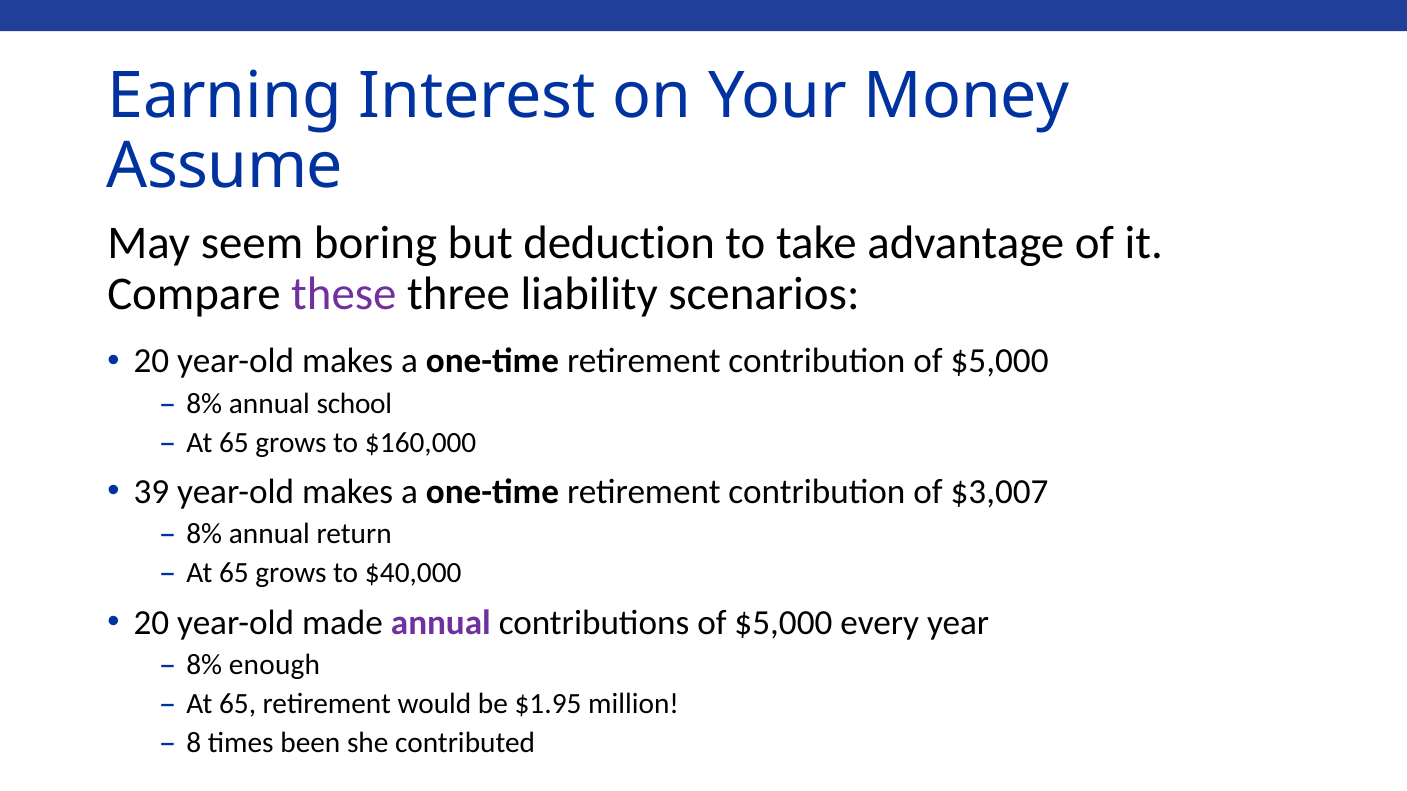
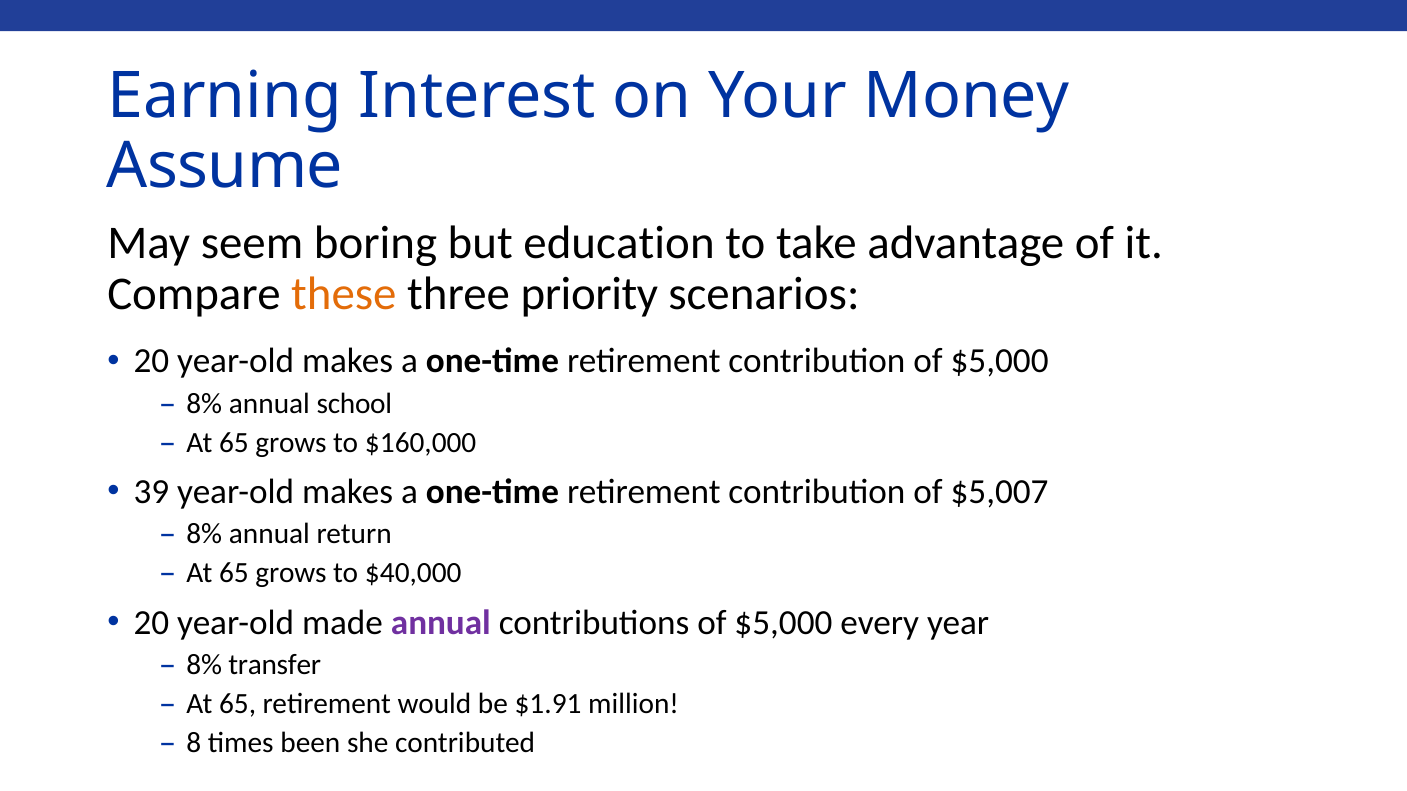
deduction: deduction -> education
these colour: purple -> orange
liability: liability -> priority
$3,007: $3,007 -> $5,007
enough: enough -> transfer
$1.95: $1.95 -> $1.91
